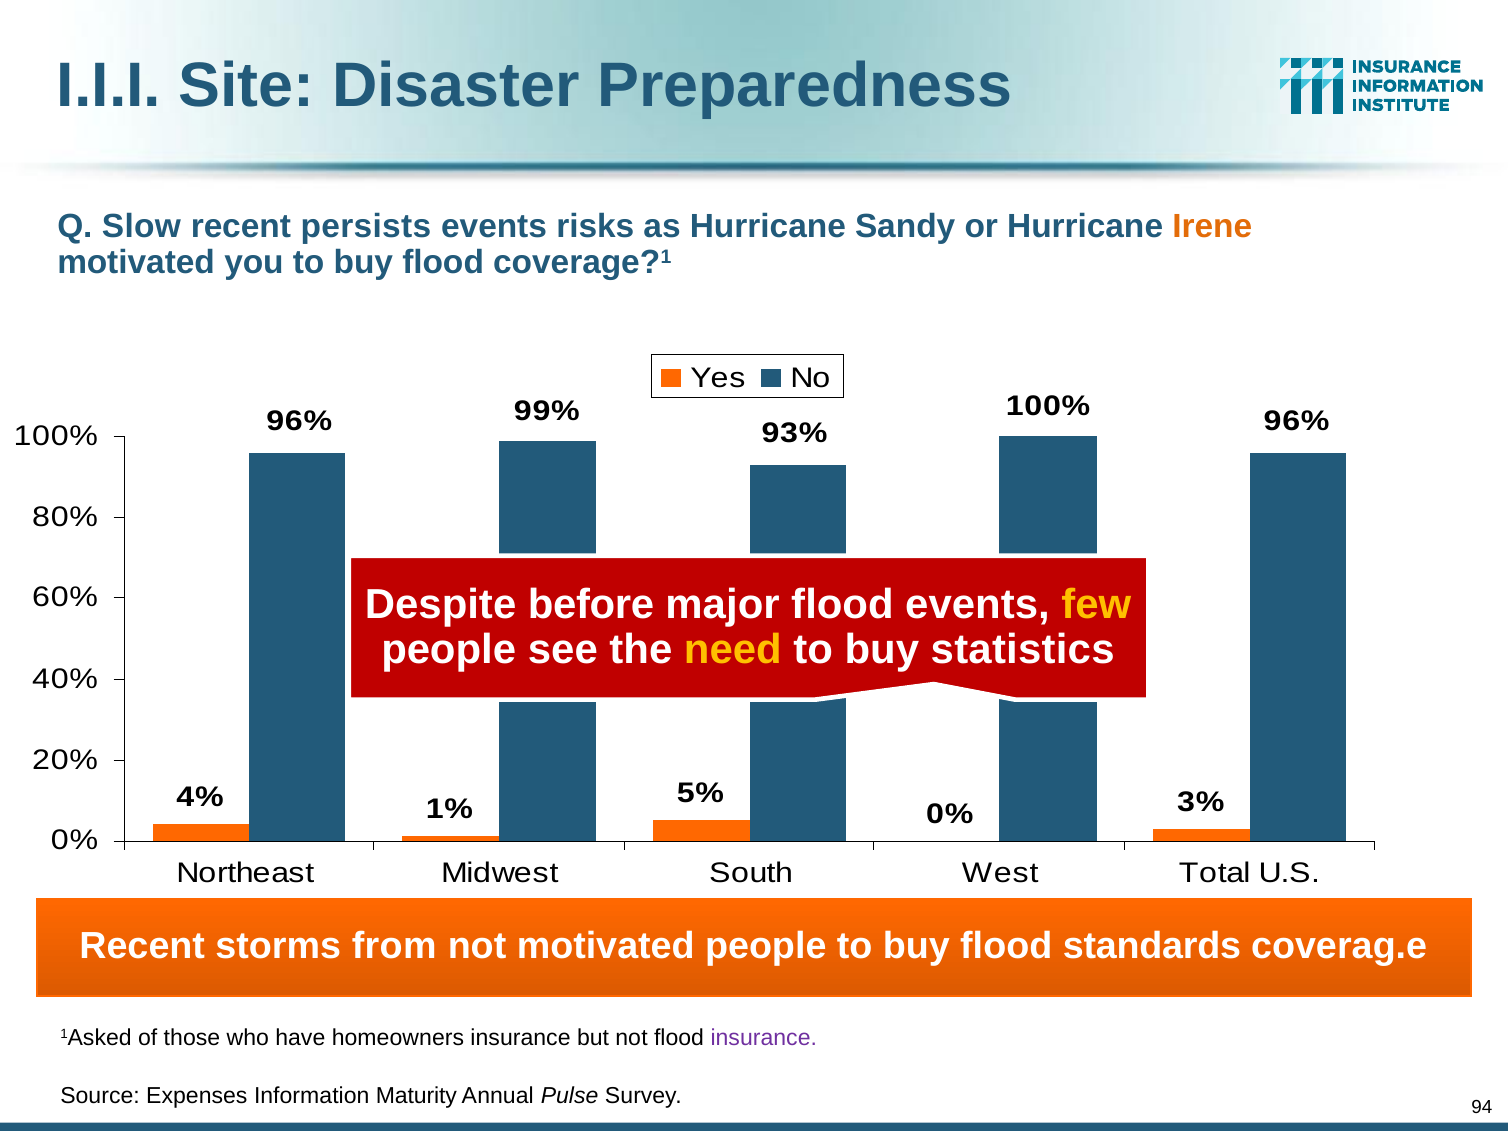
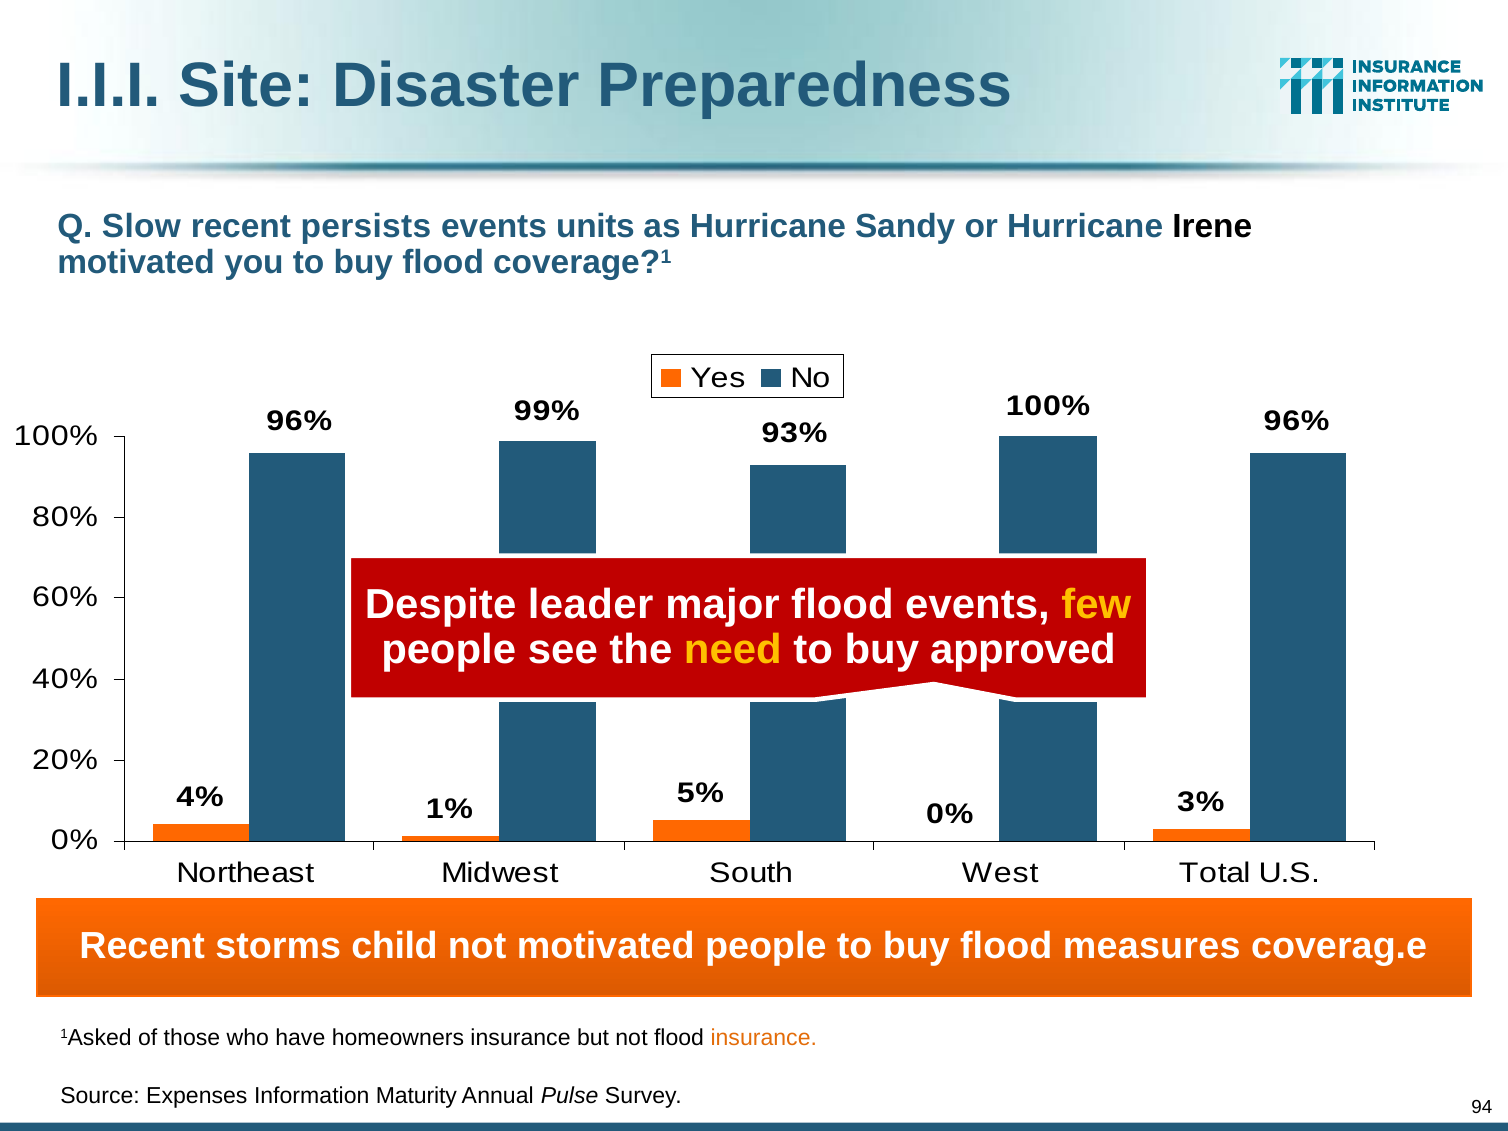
risks: risks -> units
Irene colour: orange -> black
before: before -> leader
statistics: statistics -> approved
from: from -> child
standards: standards -> measures
insurance at (764, 1038) colour: purple -> orange
